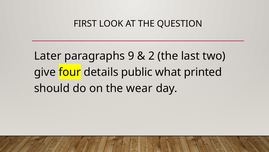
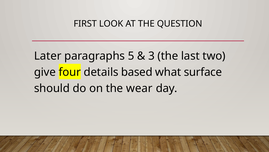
9: 9 -> 5
2: 2 -> 3
public: public -> based
printed: printed -> surface
